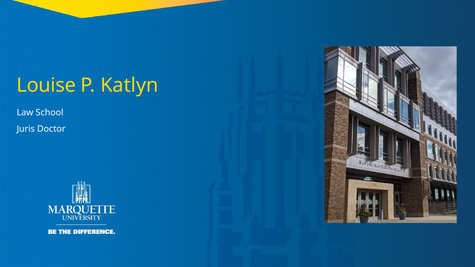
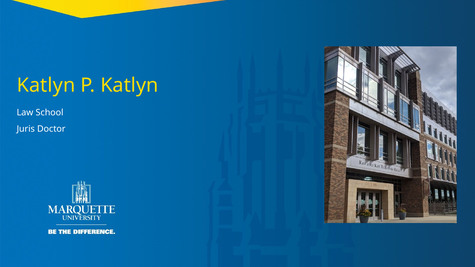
Louise at (46, 85): Louise -> Katlyn
